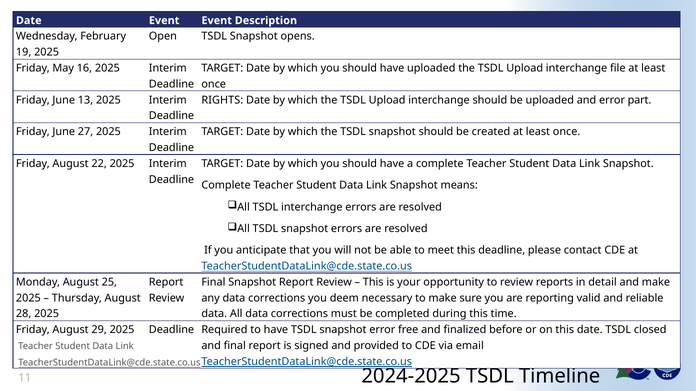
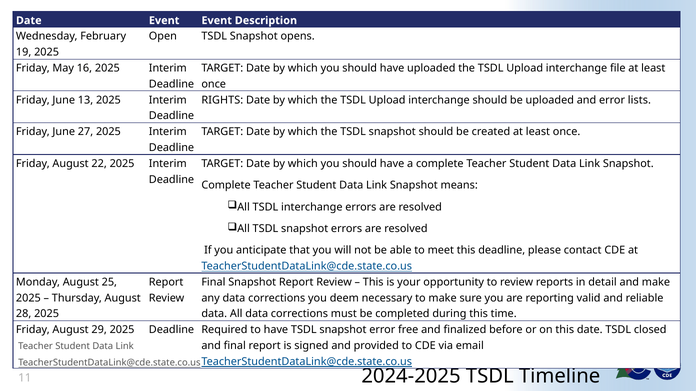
part: part -> lists
